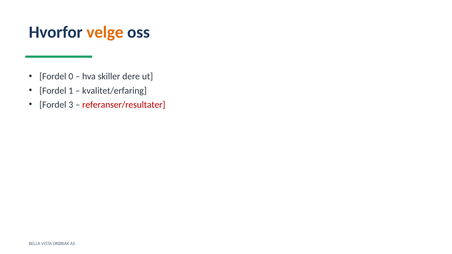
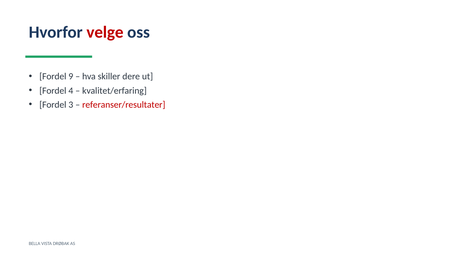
velge colour: orange -> red
0: 0 -> 9
1: 1 -> 4
